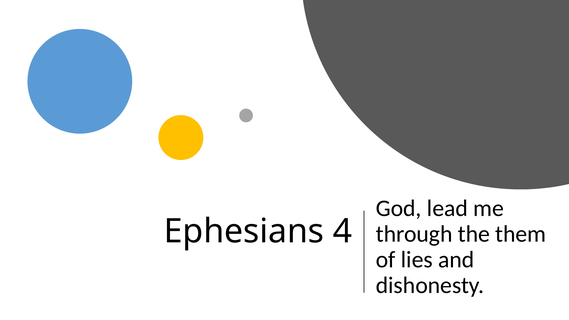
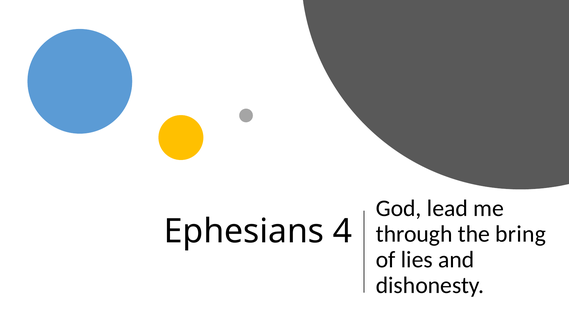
them: them -> bring
